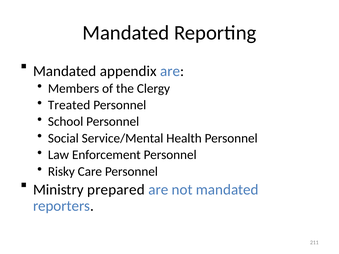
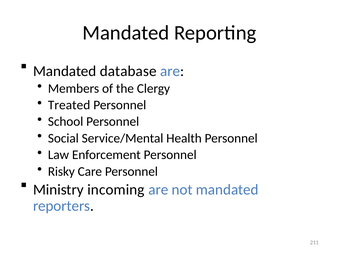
appendix: appendix -> database
prepared: prepared -> incoming
